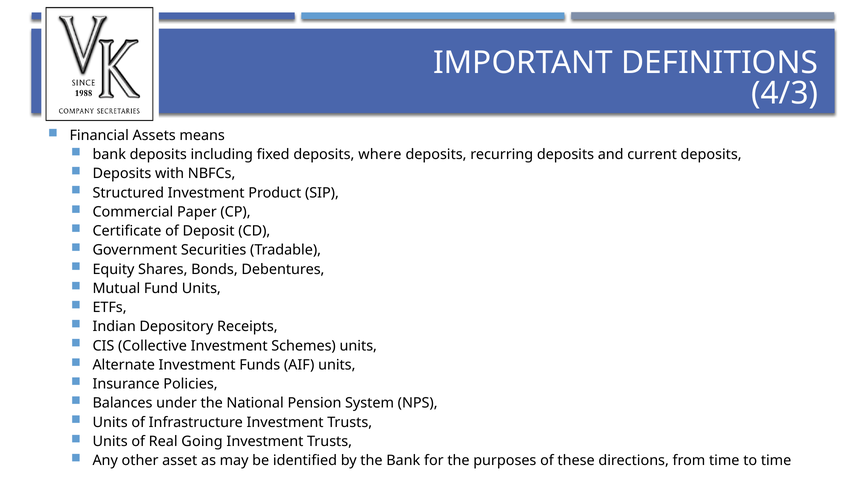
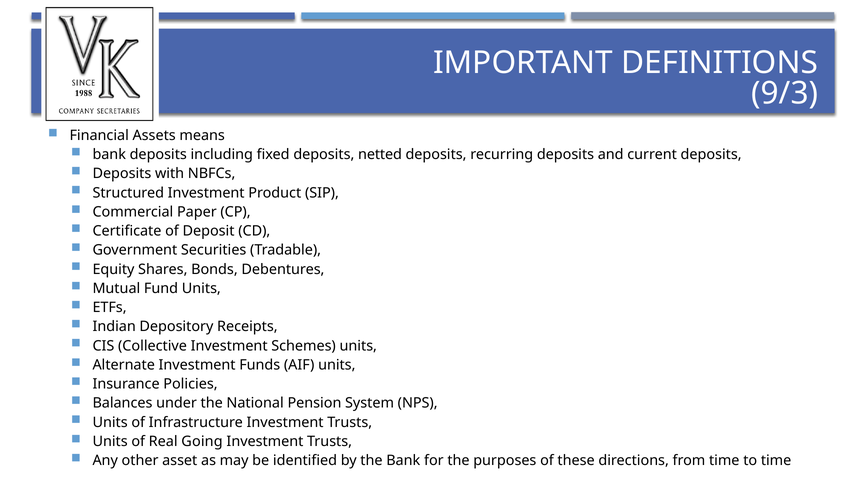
4/3: 4/3 -> 9/3
where: where -> netted
